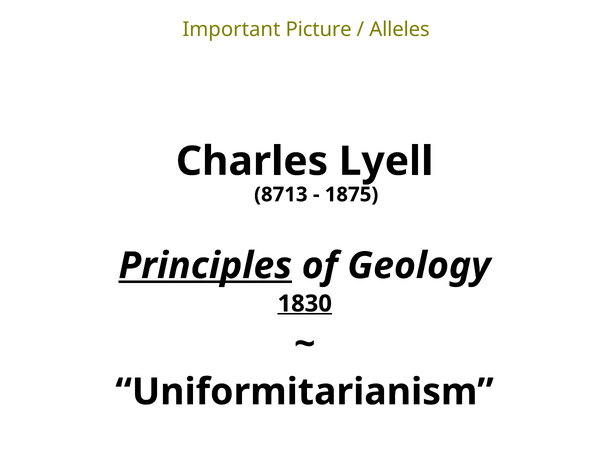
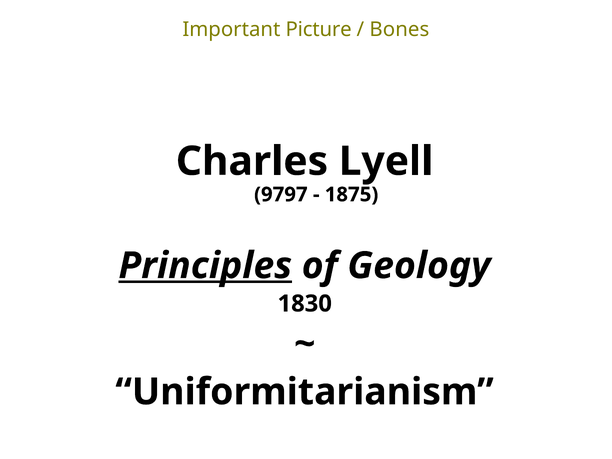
Alleles: Alleles -> Bones
8713: 8713 -> 9797
1830 underline: present -> none
